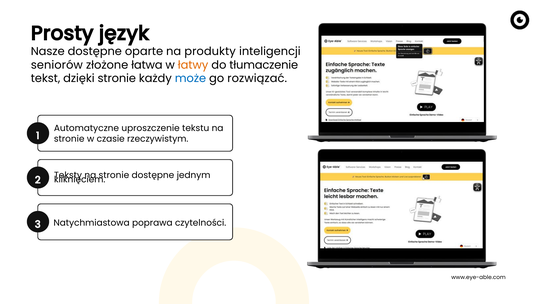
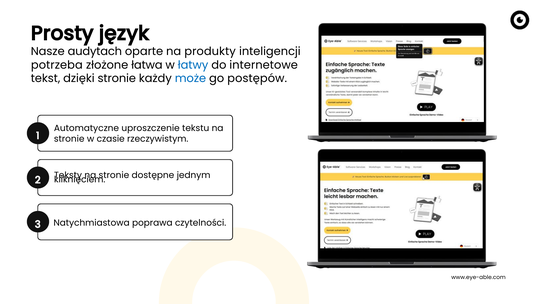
Nasze dostępne: dostępne -> audytach
seniorów: seniorów -> potrzeba
łatwy colour: orange -> blue
tłumaczenie: tłumaczenie -> internetowe
rozwiązać: rozwiązać -> postępów
